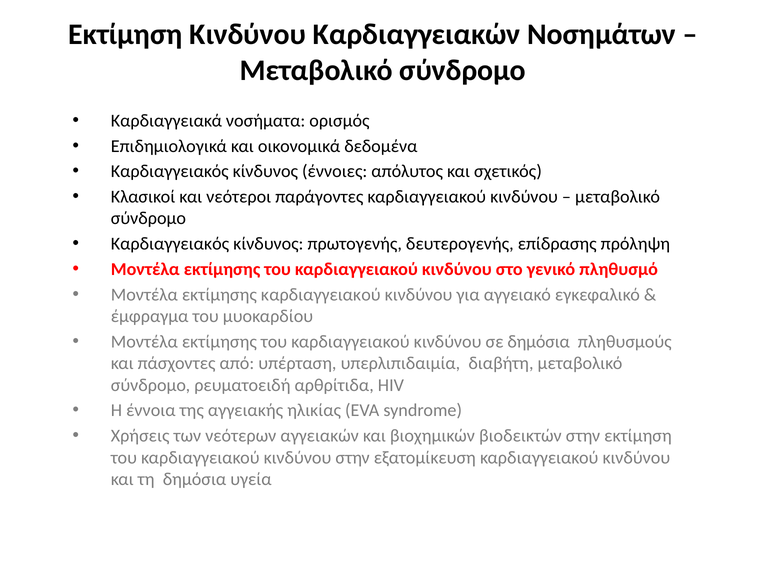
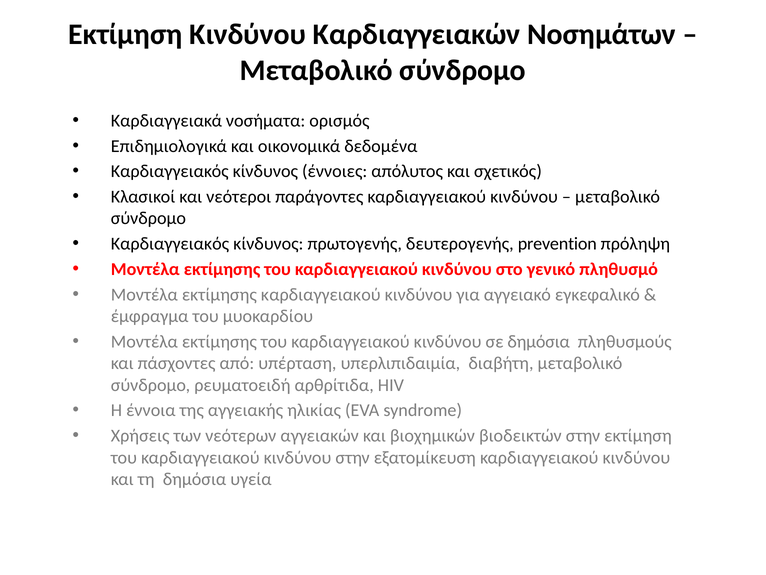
επίδρασης: επίδρασης -> prevention
